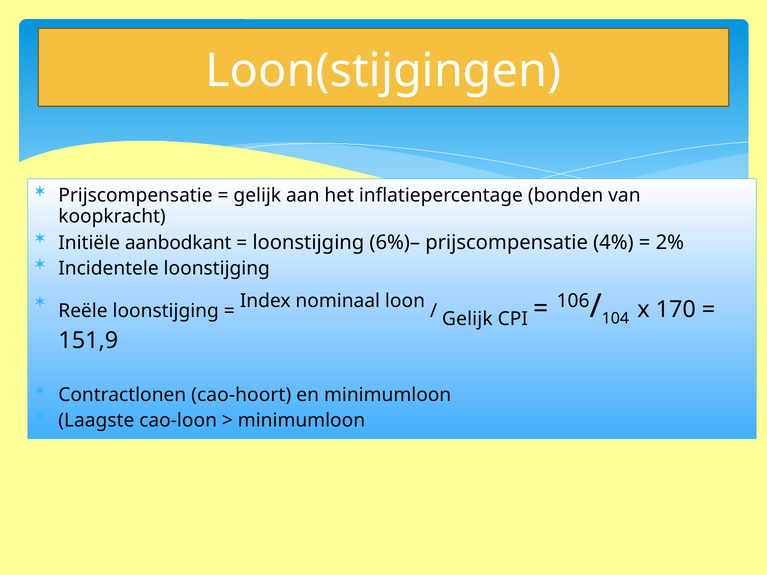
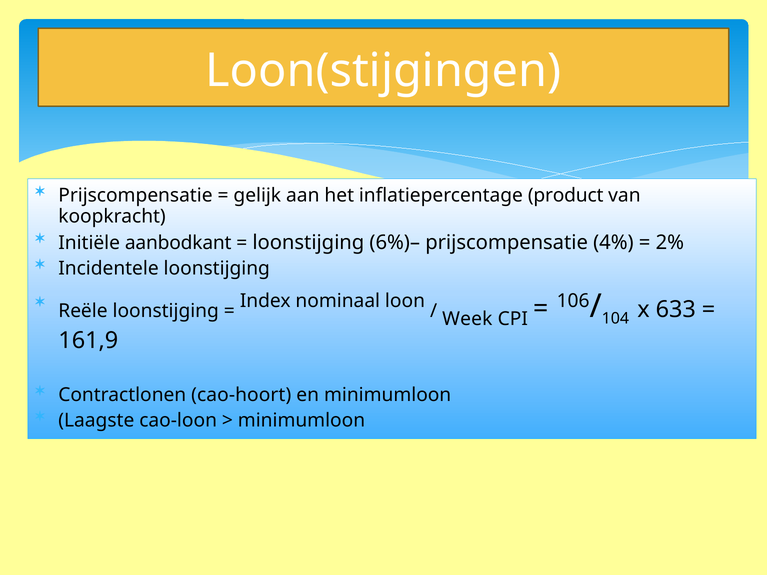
bonden: bonden -> product
Gelijk at (467, 319): Gelijk -> Week
170: 170 -> 633
151,9: 151,9 -> 161,9
